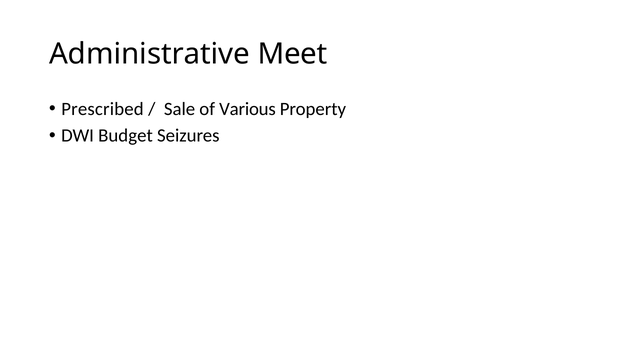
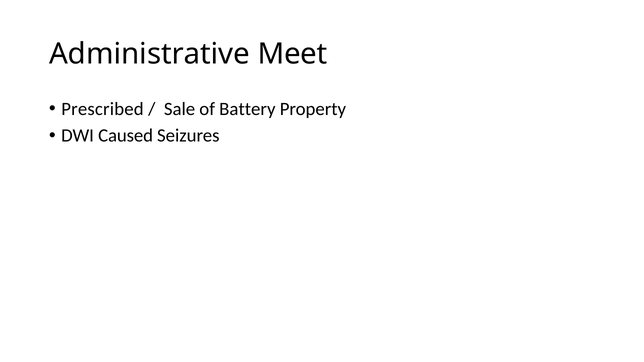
Various: Various -> Battery
Budget: Budget -> Caused
